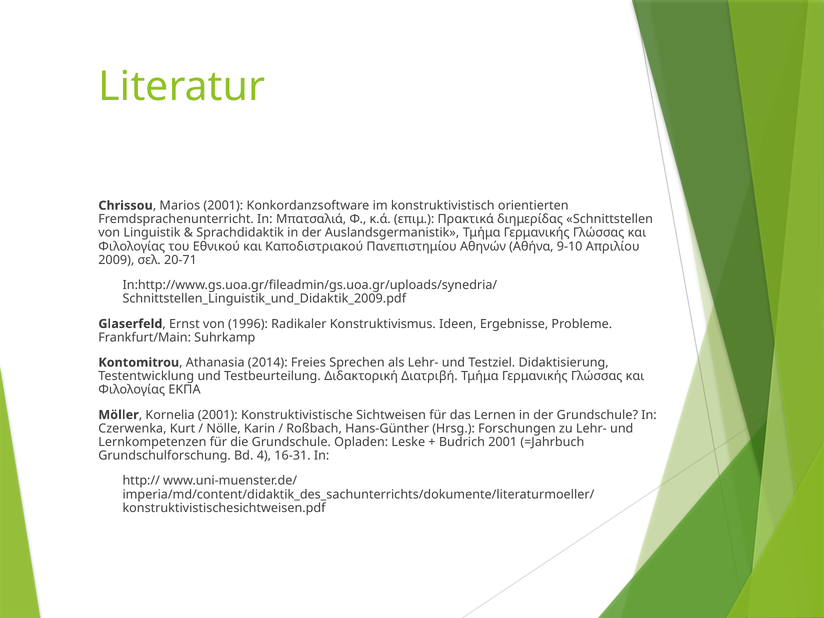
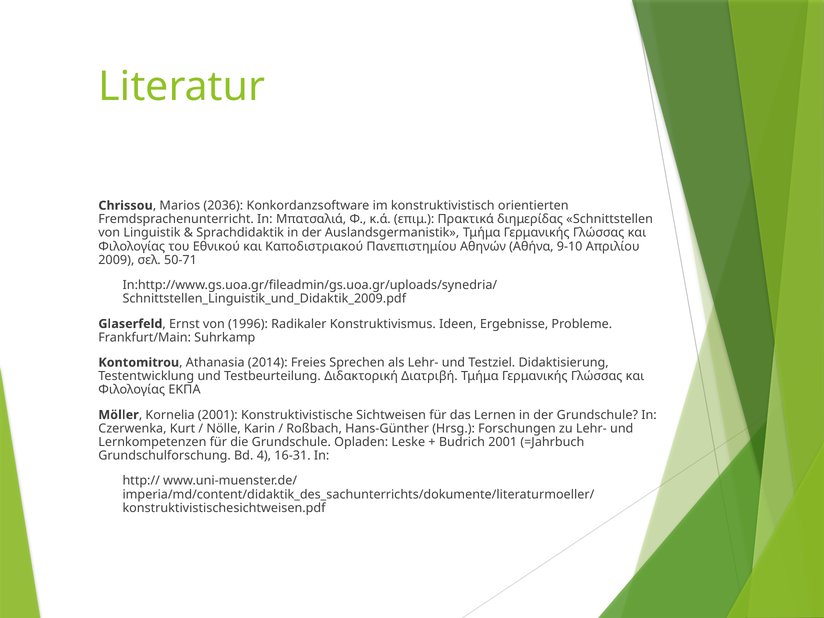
Marios 2001: 2001 -> 2036
20-71: 20-71 -> 50-71
